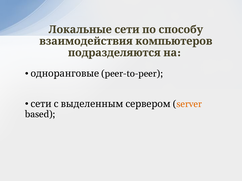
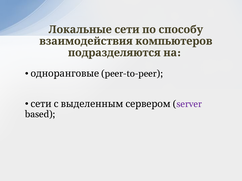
server colour: orange -> purple
